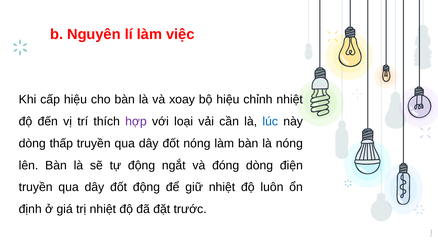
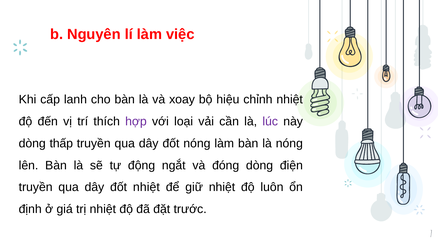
cấp hiệu: hiệu -> lanh
lúc colour: blue -> purple
đốt động: động -> nhiệt
